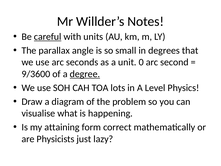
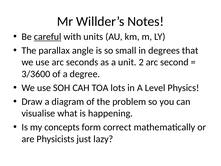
0: 0 -> 2
9/3600: 9/3600 -> 3/3600
degree underline: present -> none
attaining: attaining -> concepts
